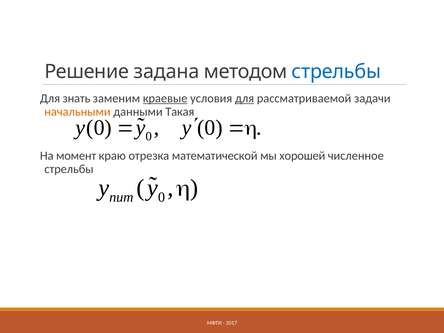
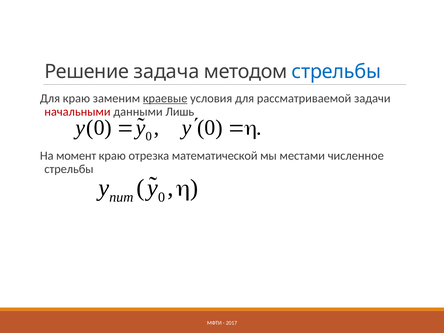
задана: задана -> задача
Для знать: знать -> краю
для at (245, 98) underline: present -> none
начальными colour: orange -> red
Такая: Такая -> Лишь
хорошей: хорошей -> местами
